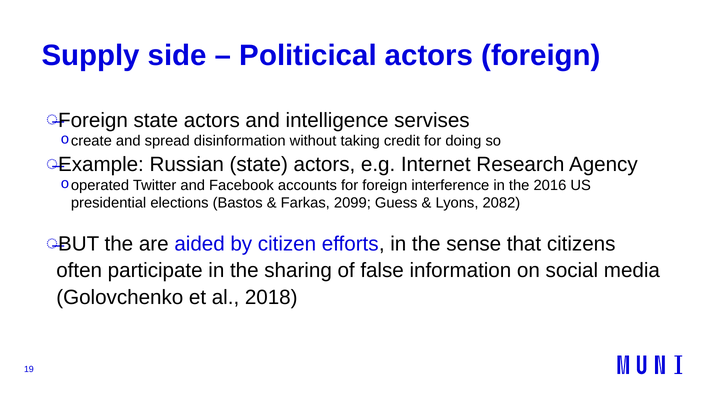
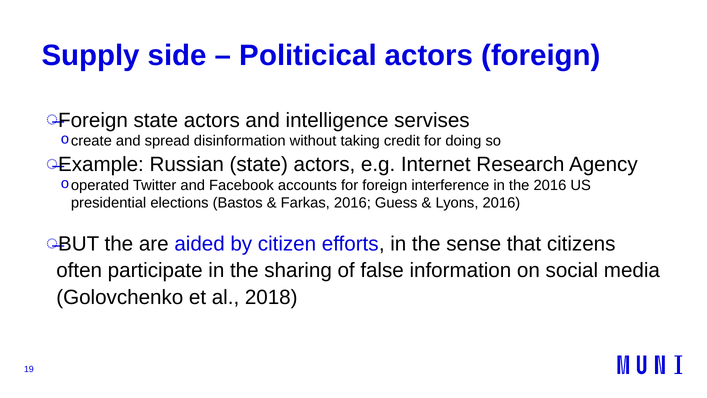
Farkas 2099: 2099 -> 2016
Lyons 2082: 2082 -> 2016
